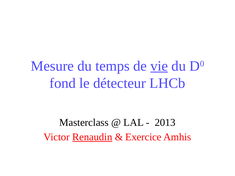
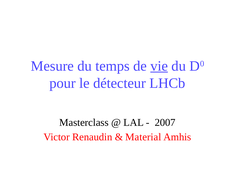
fond: fond -> pour
2013: 2013 -> 2007
Renaudin underline: present -> none
Exercice: Exercice -> Material
